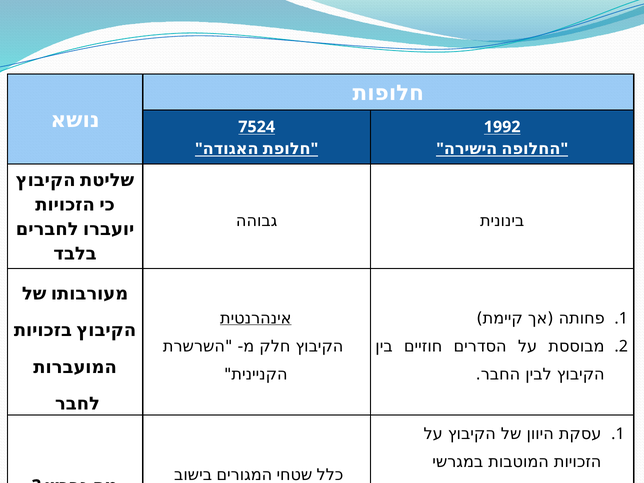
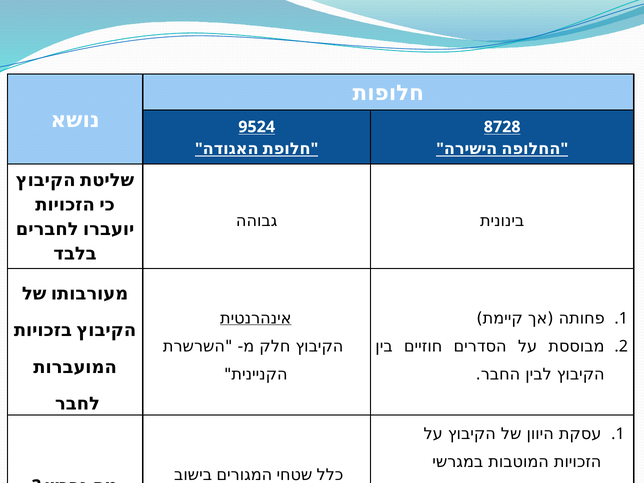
7524: 7524 -> 9524
1992: 1992 -> 8728
